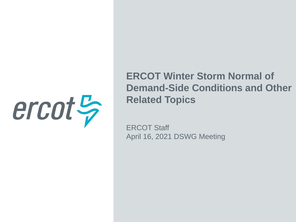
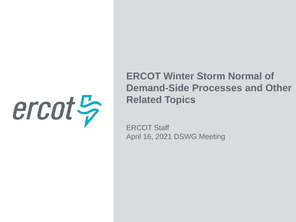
Conditions: Conditions -> Processes
